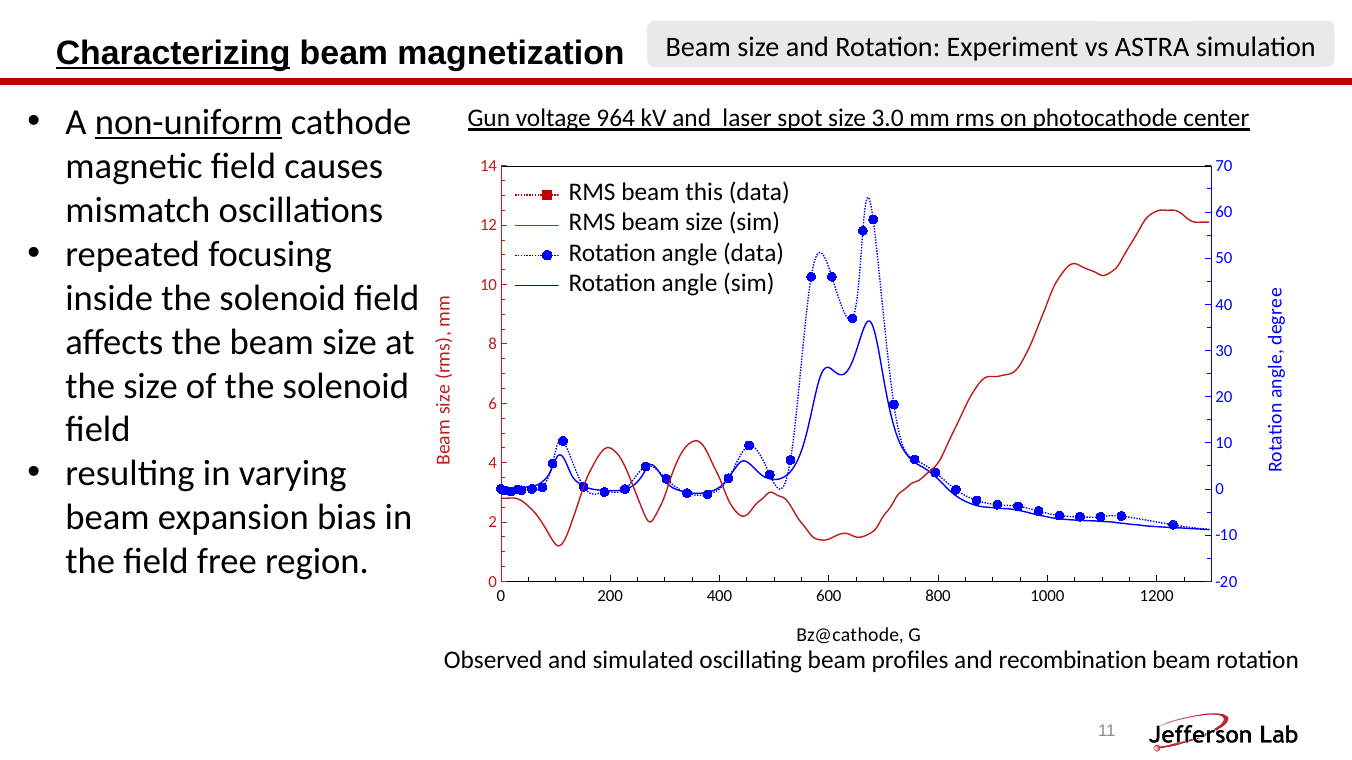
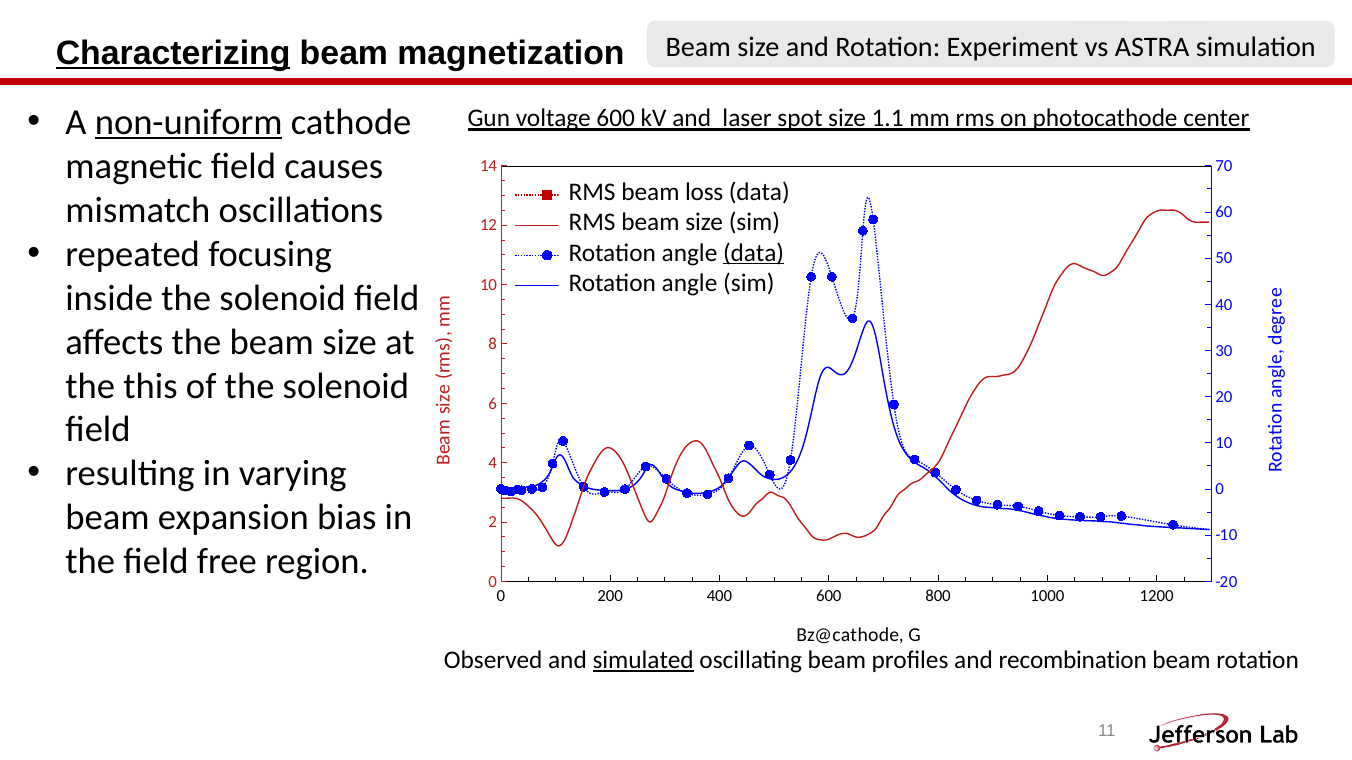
voltage 964: 964 -> 600
3.0: 3.0 -> 1.1
this: this -> loss
data at (754, 253) underline: none -> present
the size: size -> this
simulated underline: none -> present
